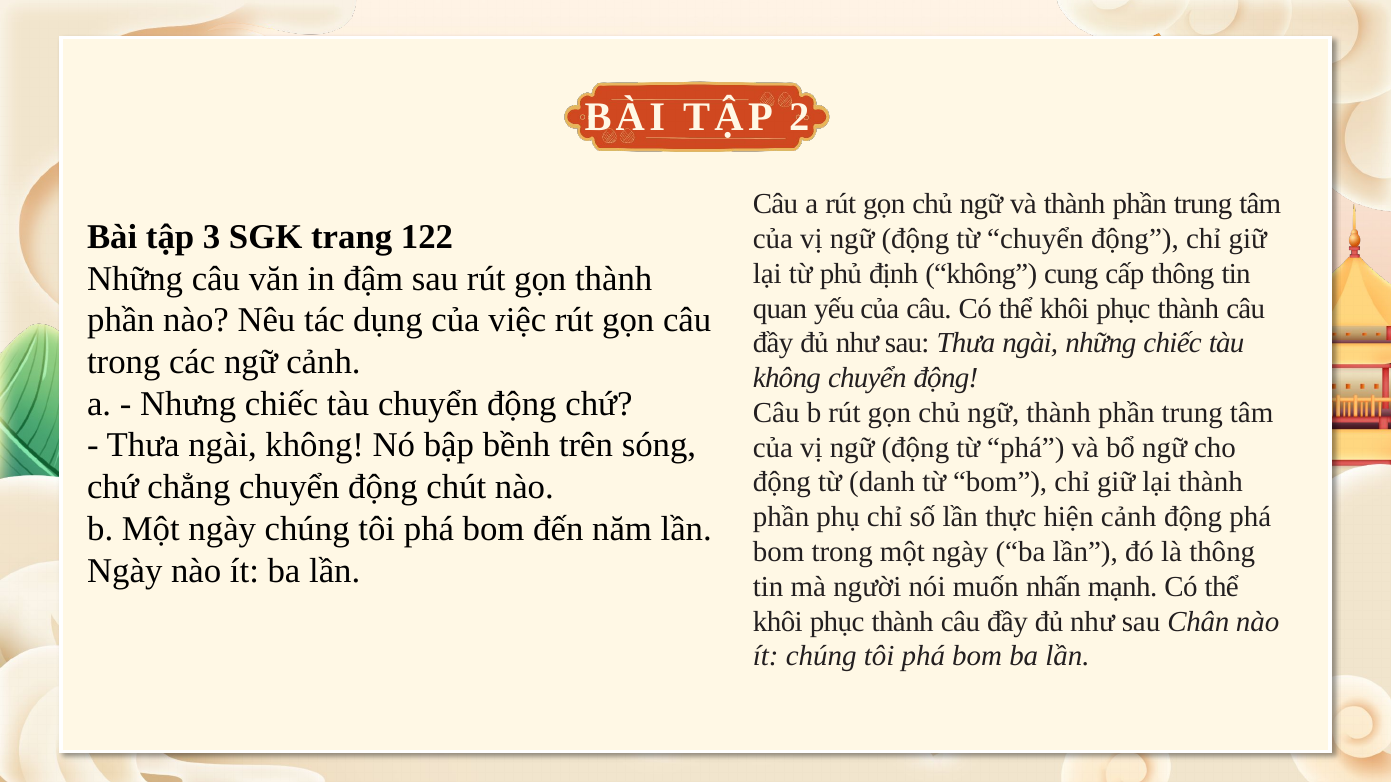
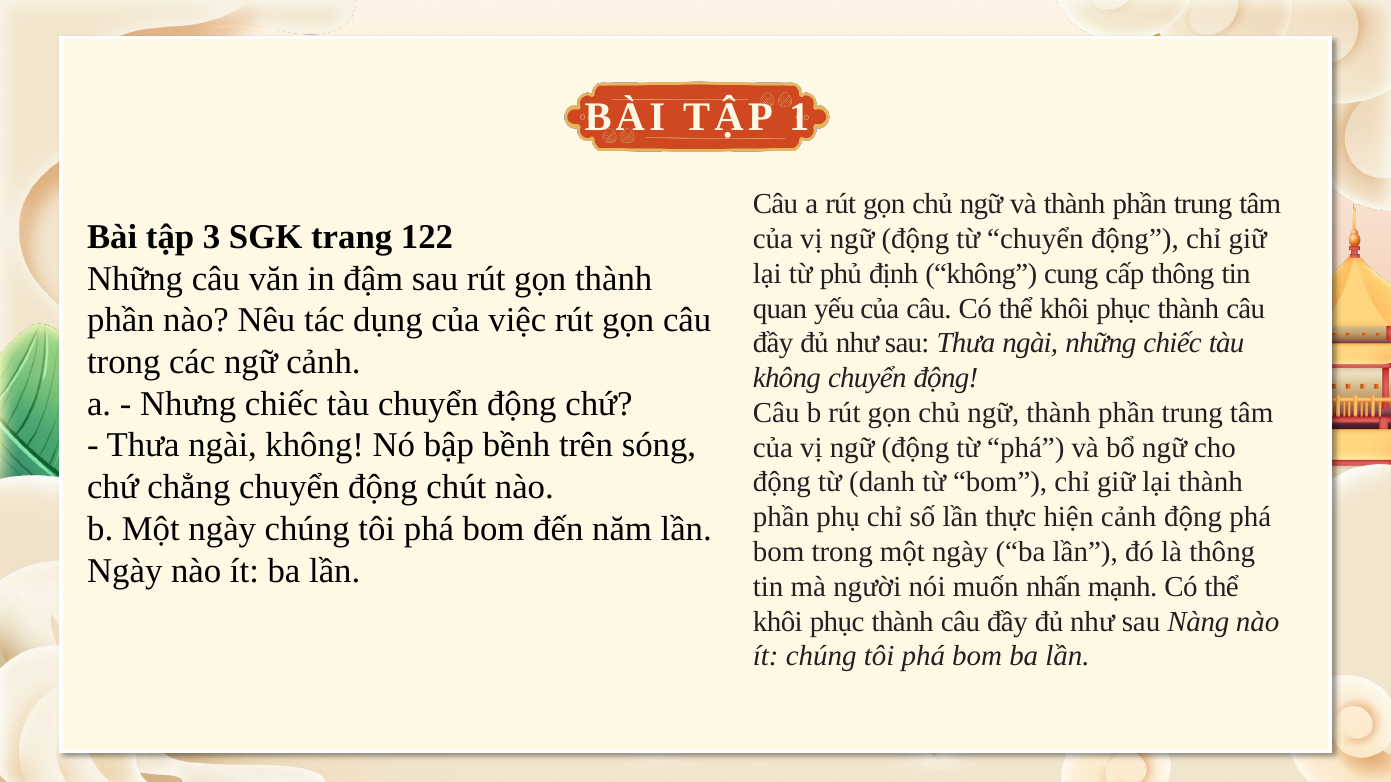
2: 2 -> 1
Chân: Chân -> Nàng
